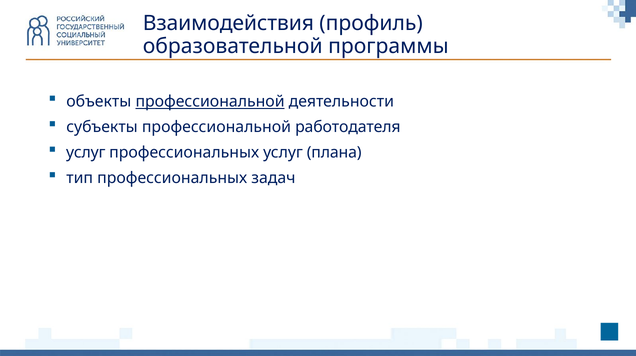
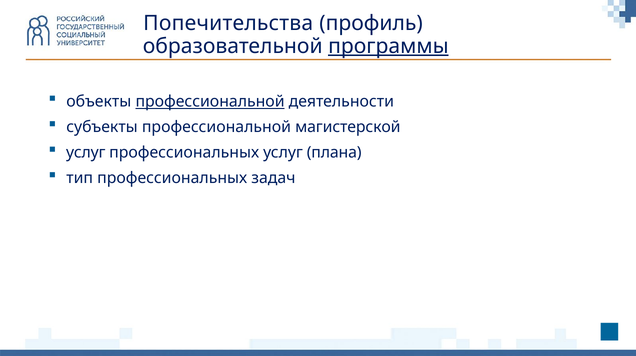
Взаимодействия: Взаимодействия -> Попечительства
программы underline: none -> present
работодателя: работодателя -> магистерской
